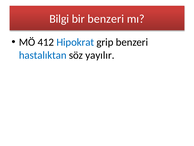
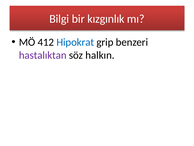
bir benzeri: benzeri -> kızgınlık
hastalıktan colour: blue -> purple
yayılır: yayılır -> halkın
